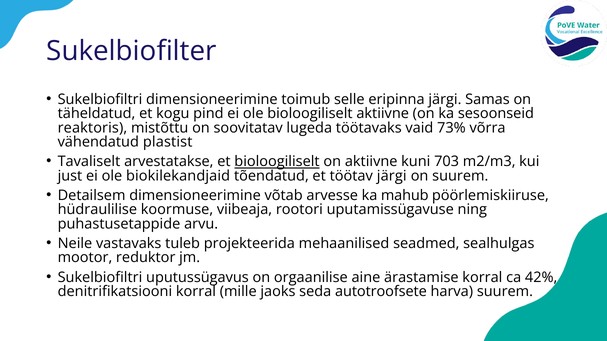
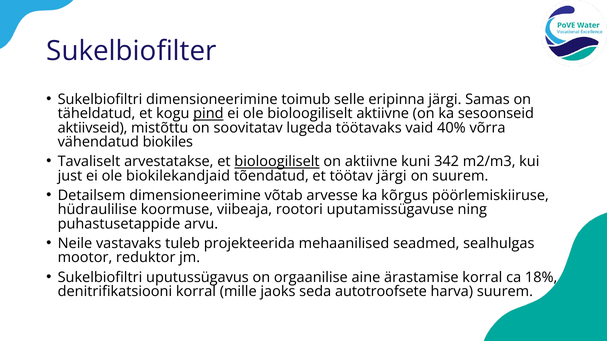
pind underline: none -> present
reaktoris: reaktoris -> aktiivseid
73%: 73% -> 40%
plastist: plastist -> biokiles
703: 703 -> 342
mahub: mahub -> kõrgus
42%: 42% -> 18%
